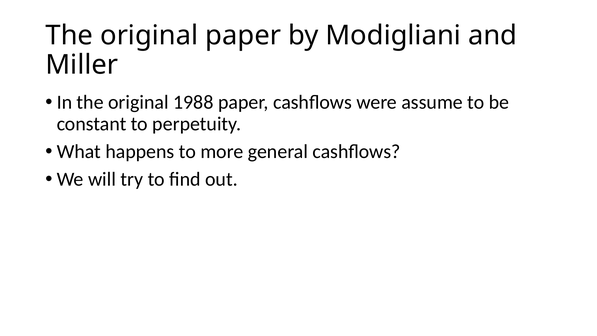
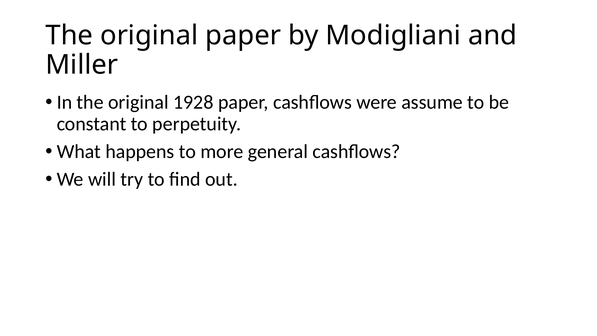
1988: 1988 -> 1928
